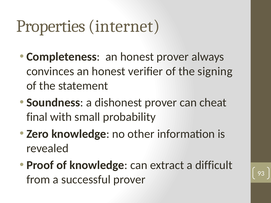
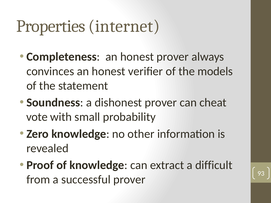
signing: signing -> models
final: final -> vote
